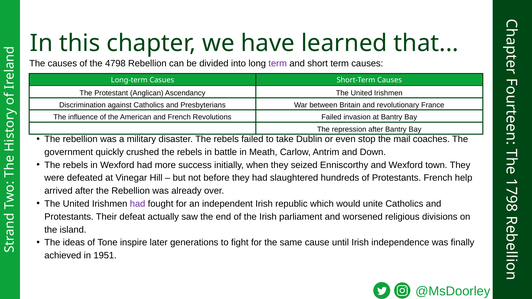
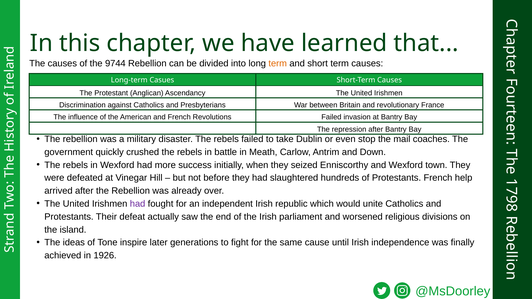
4798: 4798 -> 9744
term at (278, 64) colour: purple -> orange
1951: 1951 -> 1926
